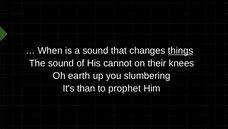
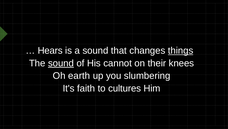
When: When -> Hears
sound at (61, 63) underline: none -> present
than: than -> faith
prophet: prophet -> cultures
